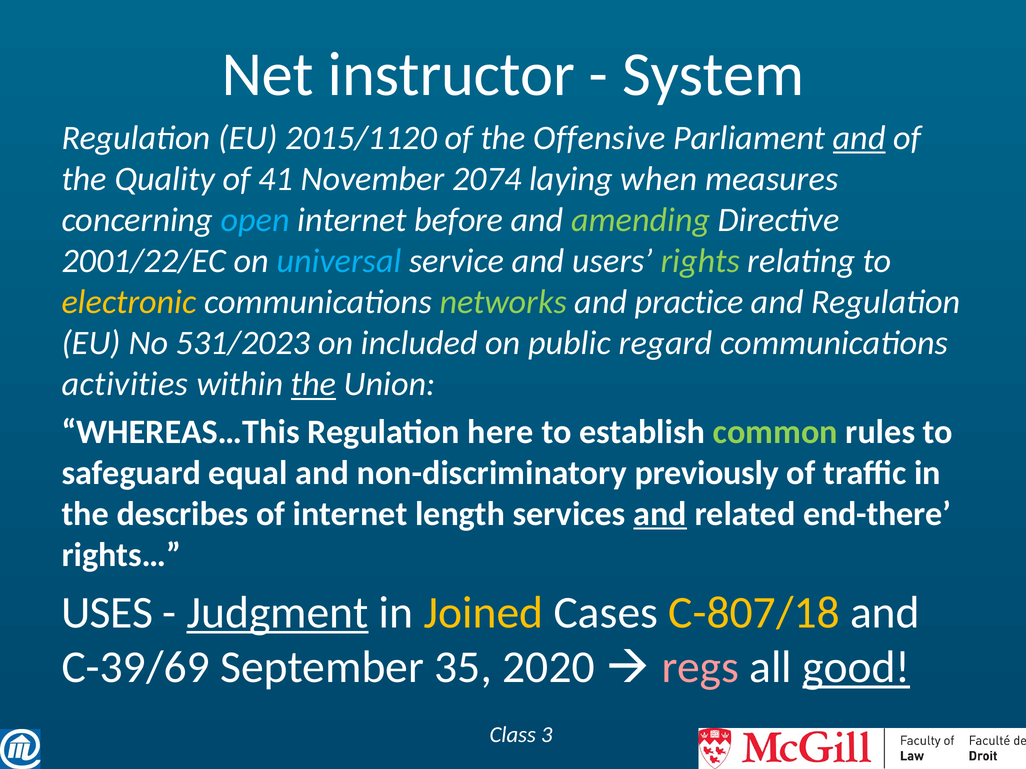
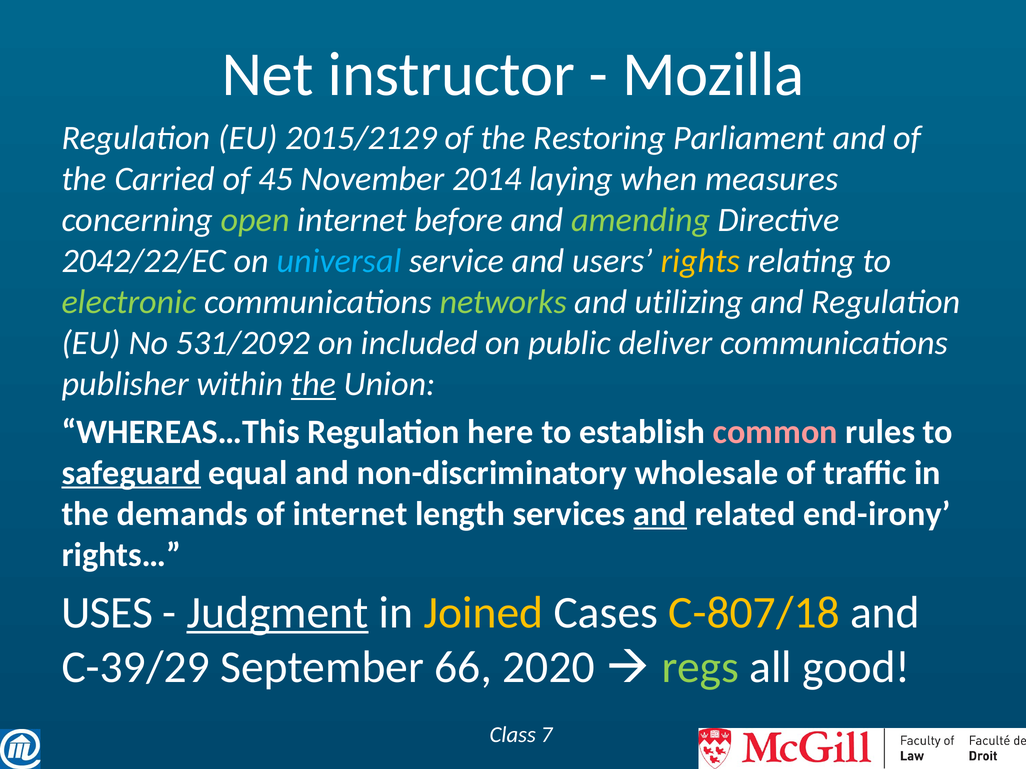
System: System -> Mozilla
2015/1120: 2015/1120 -> 2015/2129
Offensive: Offensive -> Restoring
and at (859, 138) underline: present -> none
Quality: Quality -> Carried
41: 41 -> 45
2074: 2074 -> 2014
open colour: light blue -> light green
2001/22/EC: 2001/22/EC -> 2042/22/EC
rights colour: light green -> yellow
electronic colour: yellow -> light green
practice: practice -> utilizing
531/2023: 531/2023 -> 531/2092
regard: regard -> deliver
activities: activities -> publisher
common colour: light green -> pink
safeguard underline: none -> present
previously: previously -> wholesale
describes: describes -> demands
end-there: end-there -> end-irony
C-39/69: C-39/69 -> C-39/29
35: 35 -> 66
regs colour: pink -> light green
good underline: present -> none
3: 3 -> 7
